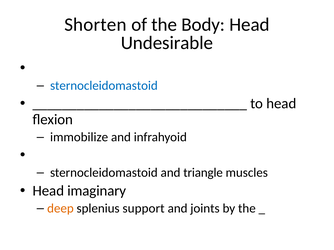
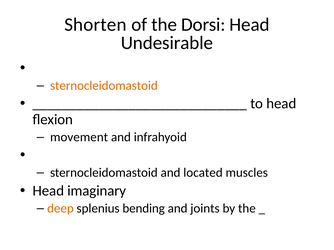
Body: Body -> Dorsi
sternocleidomastoid at (104, 86) colour: blue -> orange
immobilize: immobilize -> movement
triangle: triangle -> located
support: support -> bending
